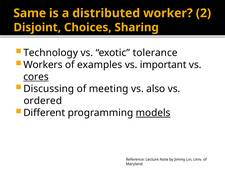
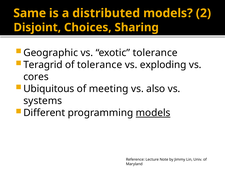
distributed worker: worker -> models
Technology: Technology -> Geographic
Workers: Workers -> Teragrid
of examples: examples -> tolerance
important: important -> exploding
cores underline: present -> none
Discussing: Discussing -> Ubiquitous
ordered: ordered -> systems
